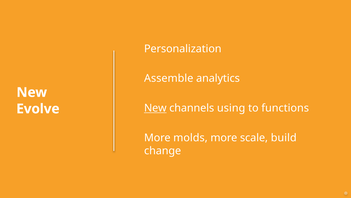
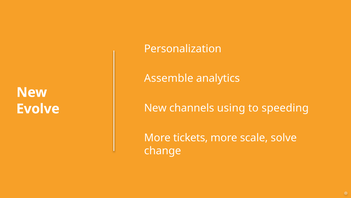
New at (155, 108) underline: present -> none
functions: functions -> speeding
molds: molds -> tickets
build: build -> solve
